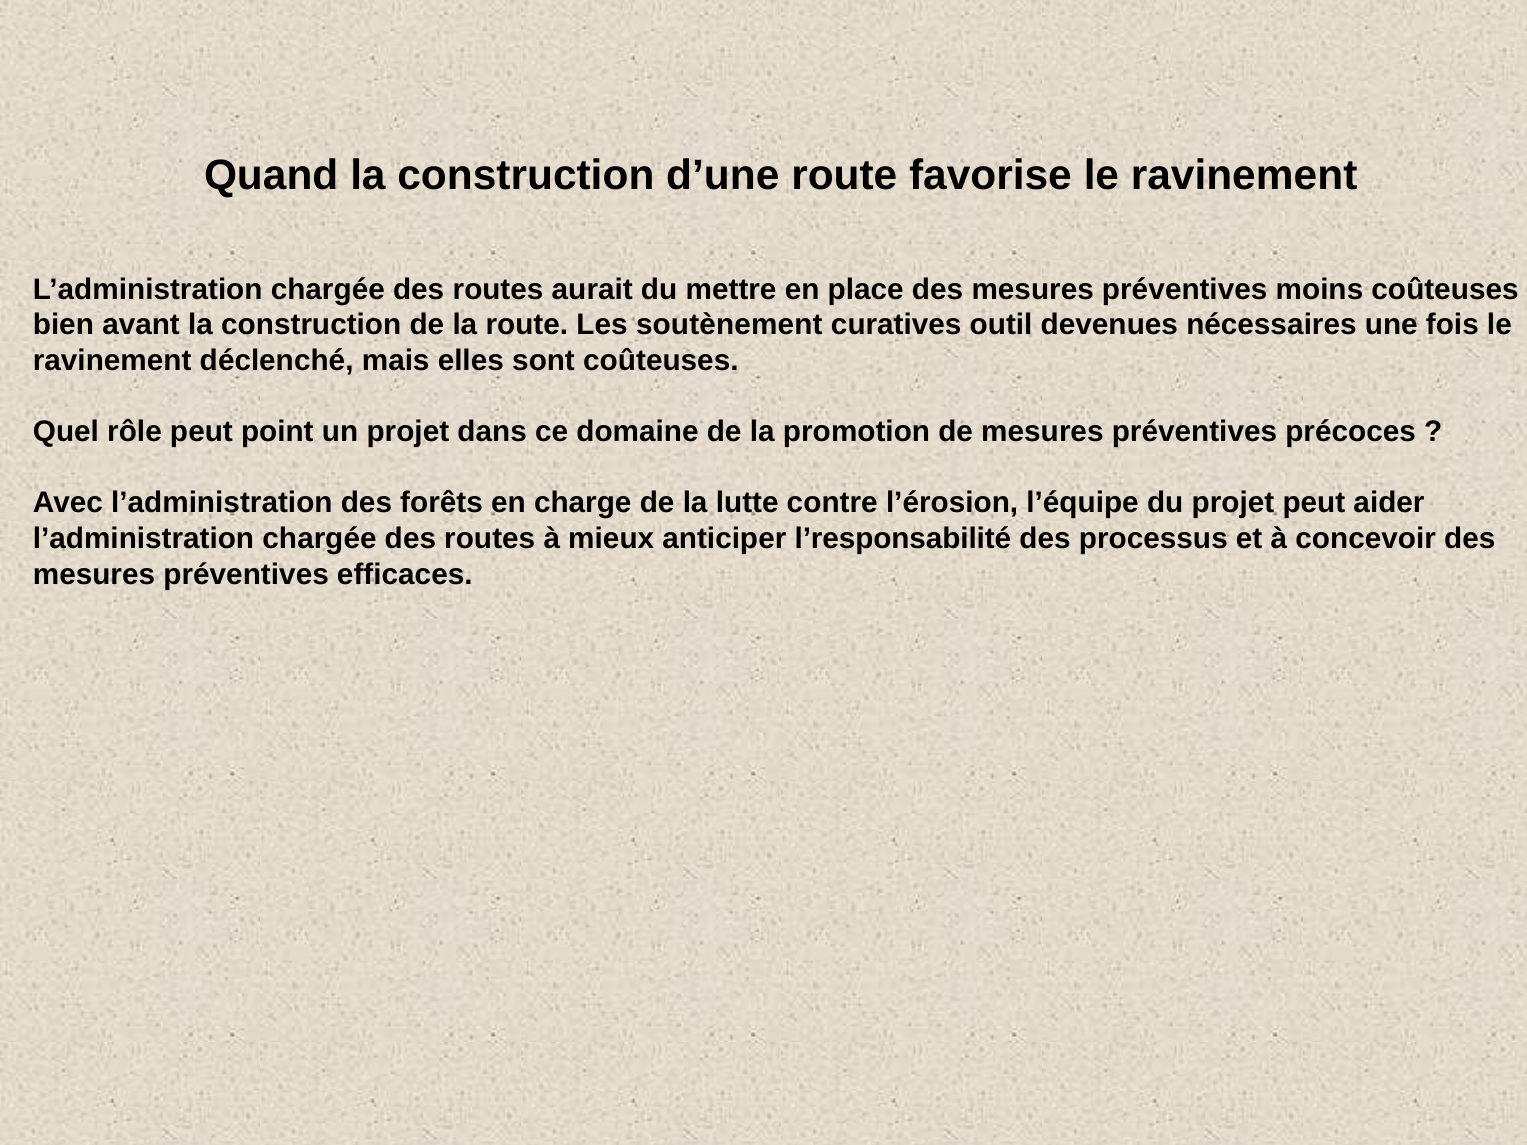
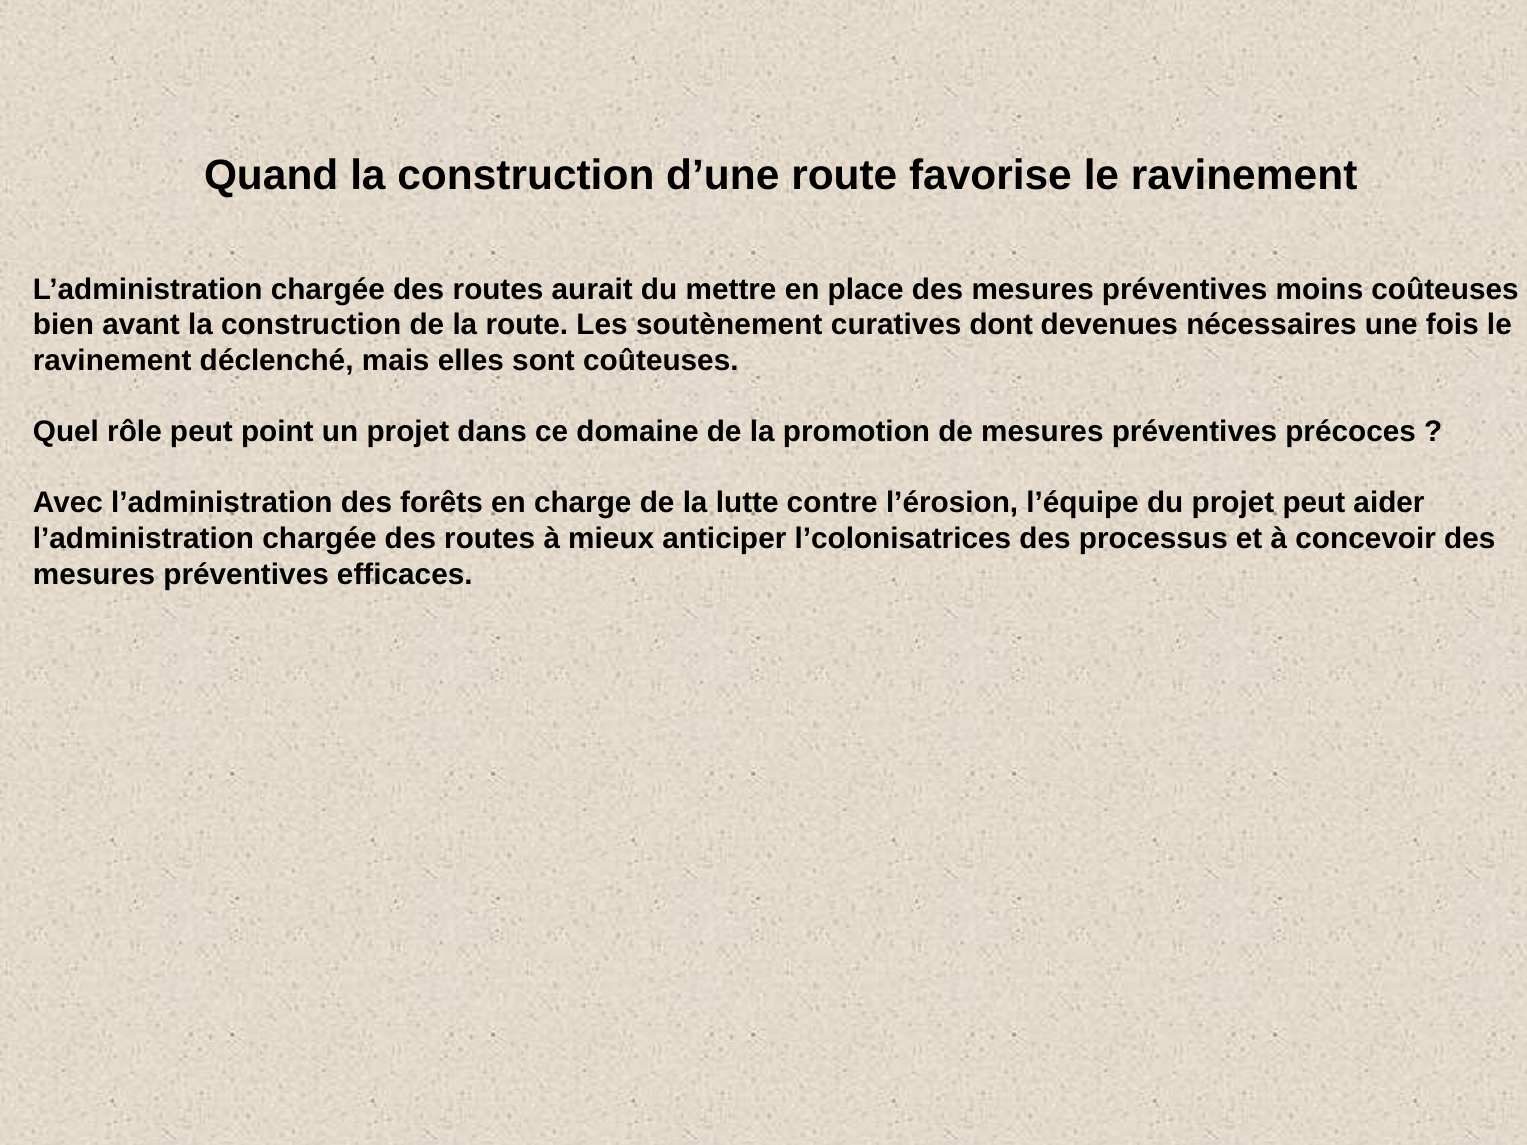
outil: outil -> dont
l’responsabilité: l’responsabilité -> l’colonisatrices
